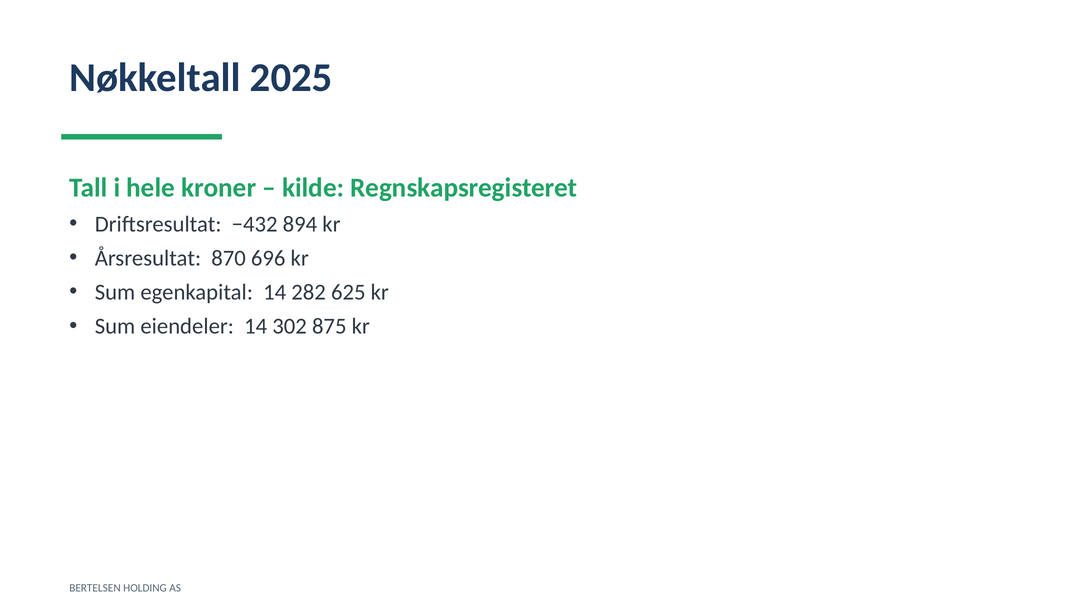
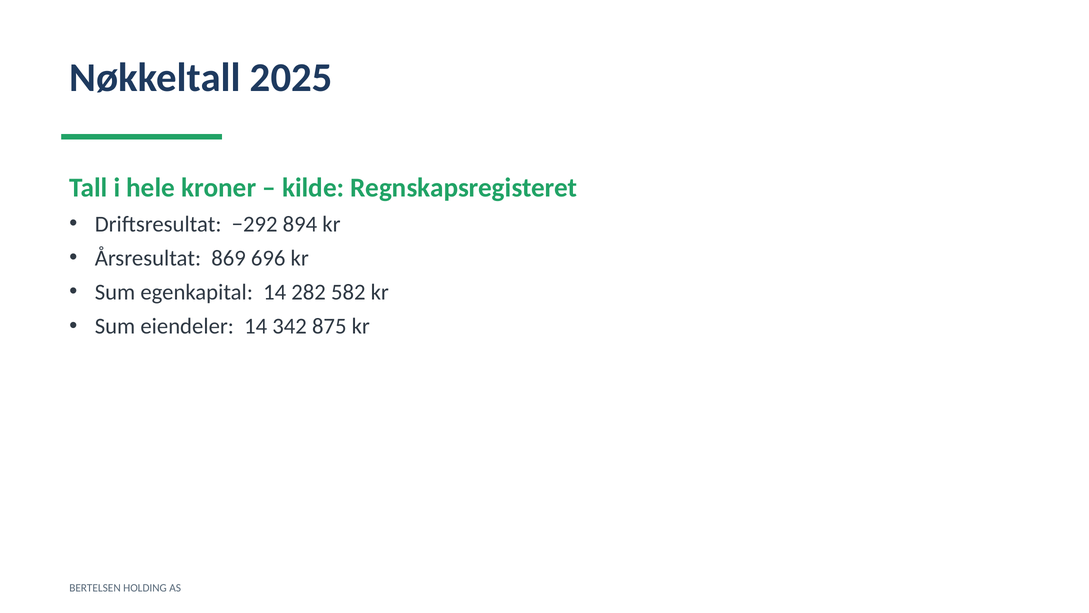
−432: −432 -> −292
870: 870 -> 869
625: 625 -> 582
302: 302 -> 342
